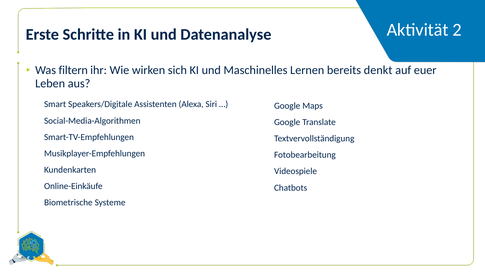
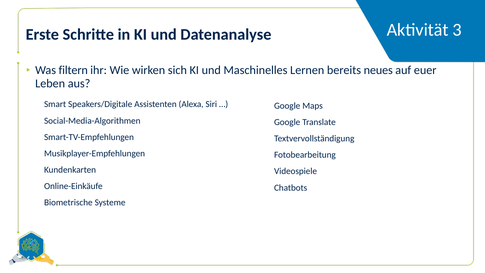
2: 2 -> 3
denkt: denkt -> neues
